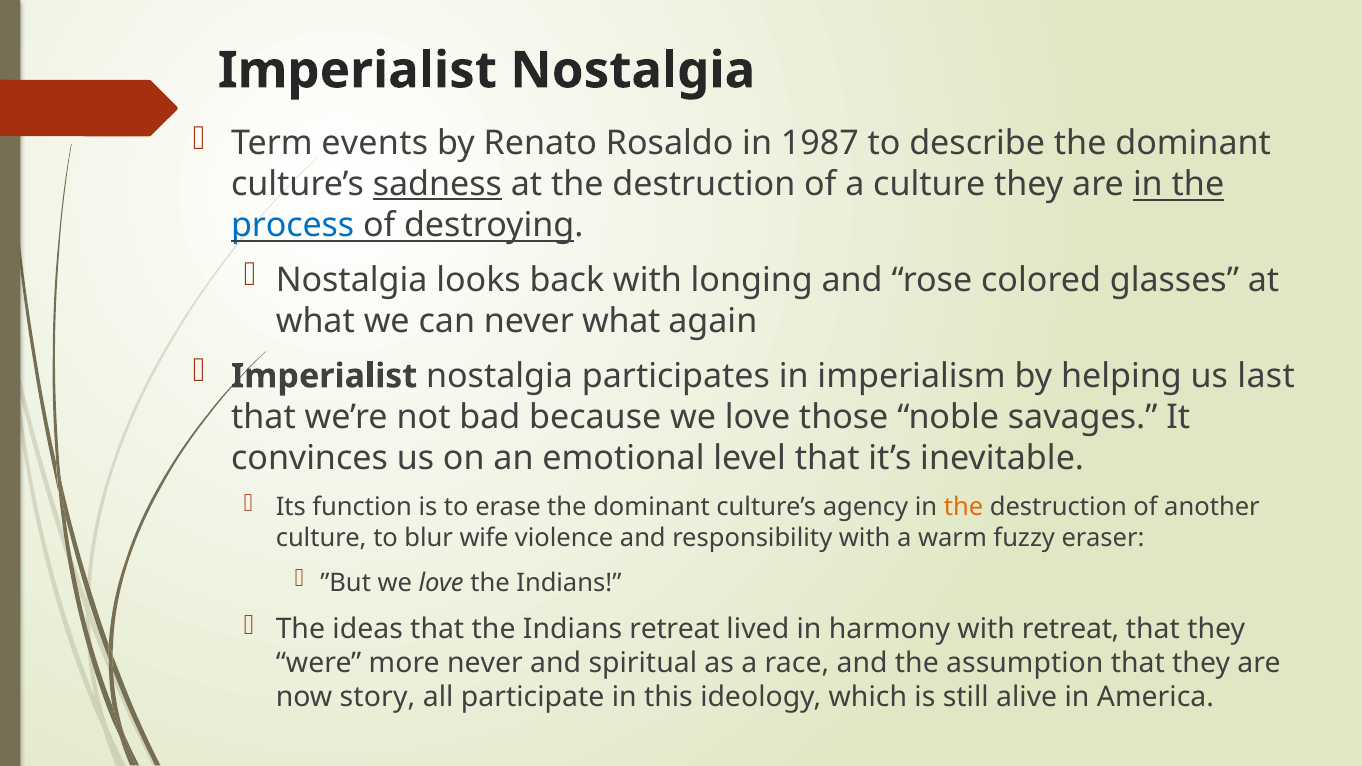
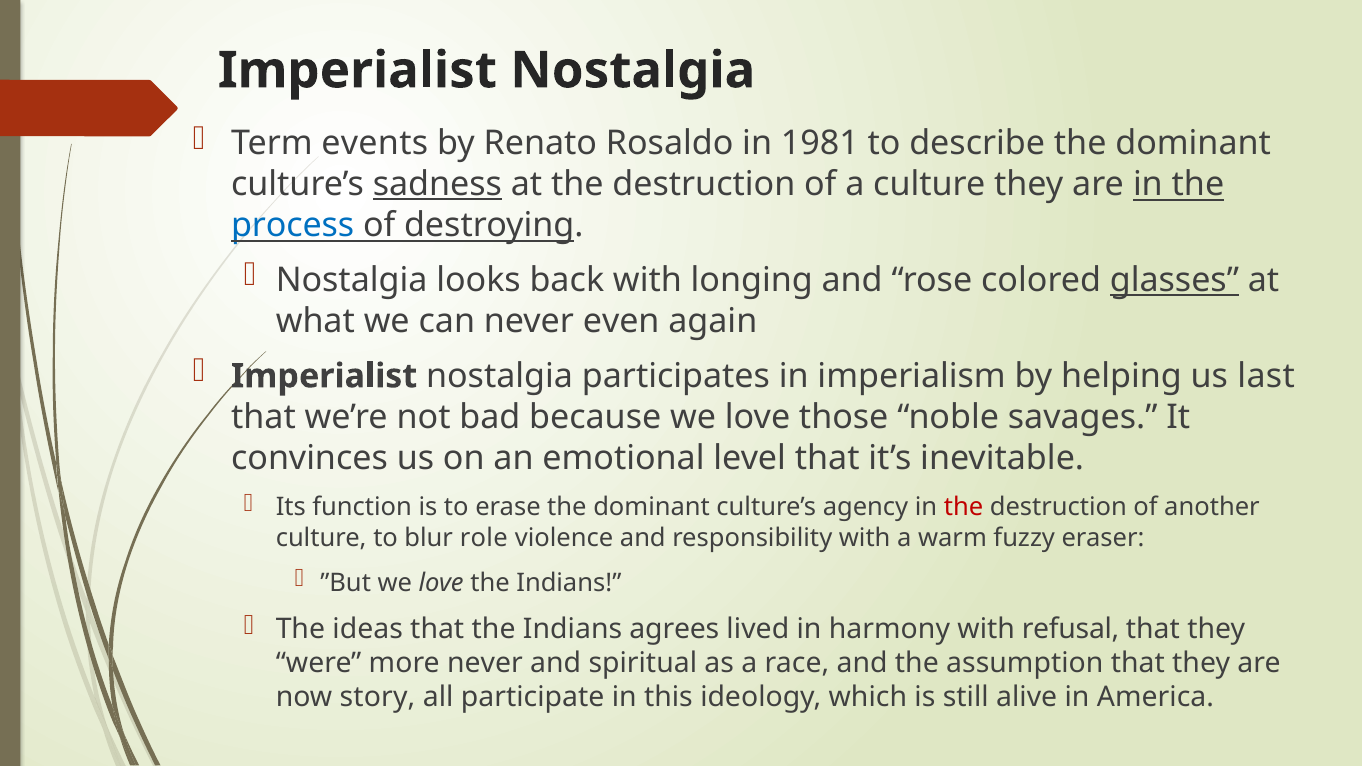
1987: 1987 -> 1981
glasses underline: none -> present
never what: what -> even
the at (964, 507) colour: orange -> red
wife: wife -> role
Indians retreat: retreat -> agrees
with retreat: retreat -> refusal
